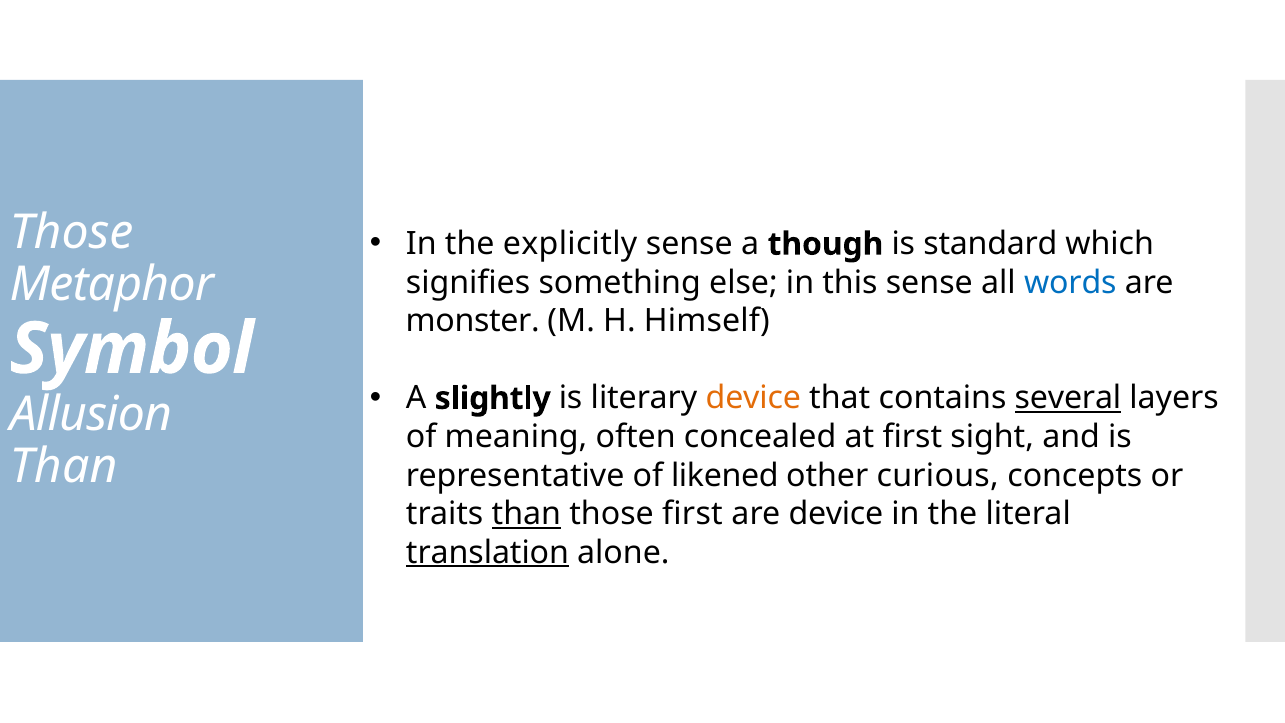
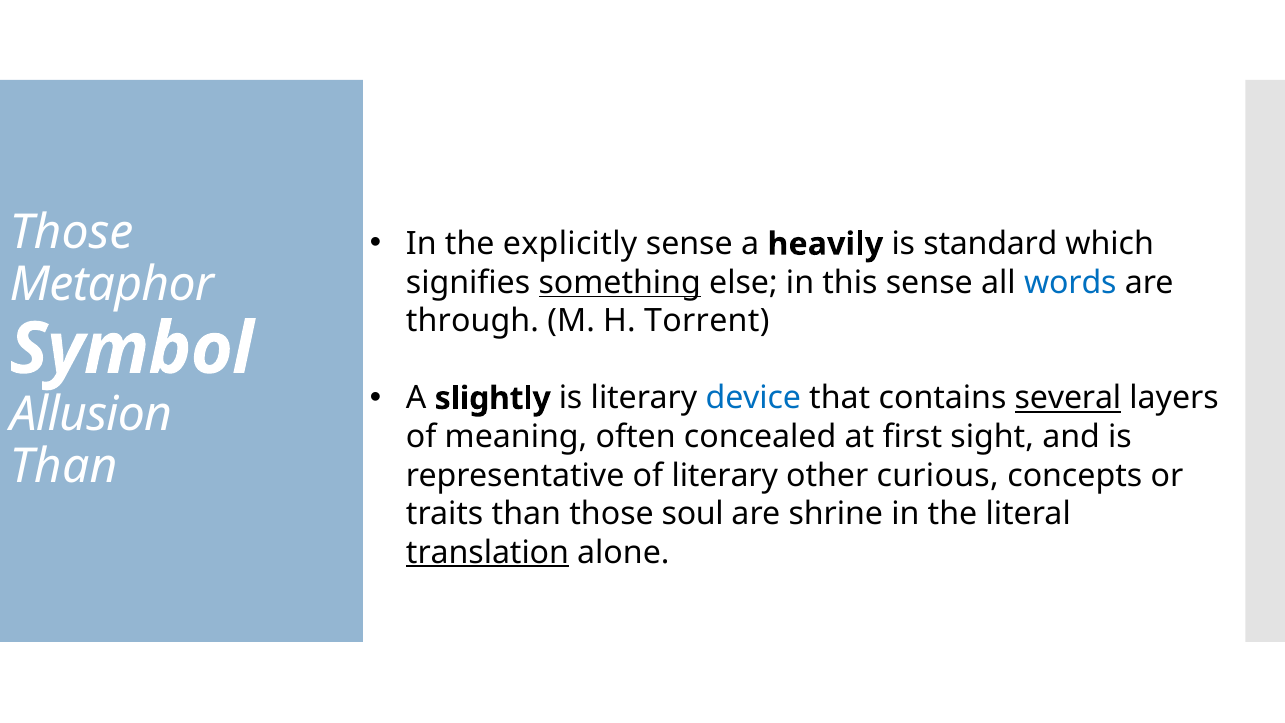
though: though -> heavily
something underline: none -> present
monster: monster -> through
Himself: Himself -> Torrent
device at (753, 398) colour: orange -> blue
of likened: likened -> literary
than at (526, 514) underline: present -> none
those first: first -> soul
are device: device -> shrine
